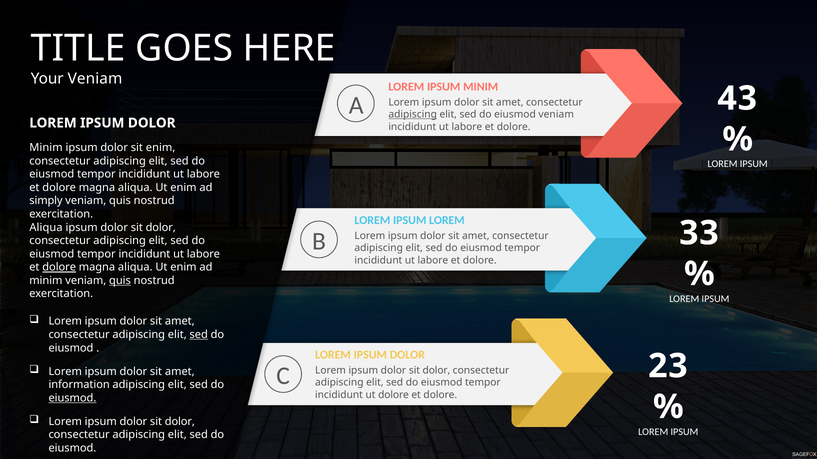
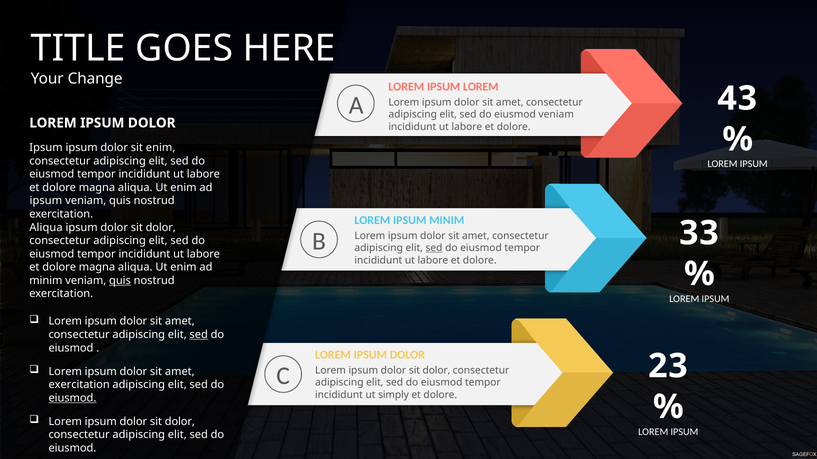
Your Veniam: Veniam -> Change
IPSUM MINIM: MINIM -> LOREM
adipiscing at (413, 115) underline: present -> none
Minim at (46, 148): Minim -> Ipsum
simply at (46, 201): simply -> ipsum
IPSUM LOREM: LOREM -> MINIM
sed at (434, 248) underline: none -> present
dolore at (59, 268) underline: present -> none
information at (79, 385): information -> exercitation
ut dolore: dolore -> simply
